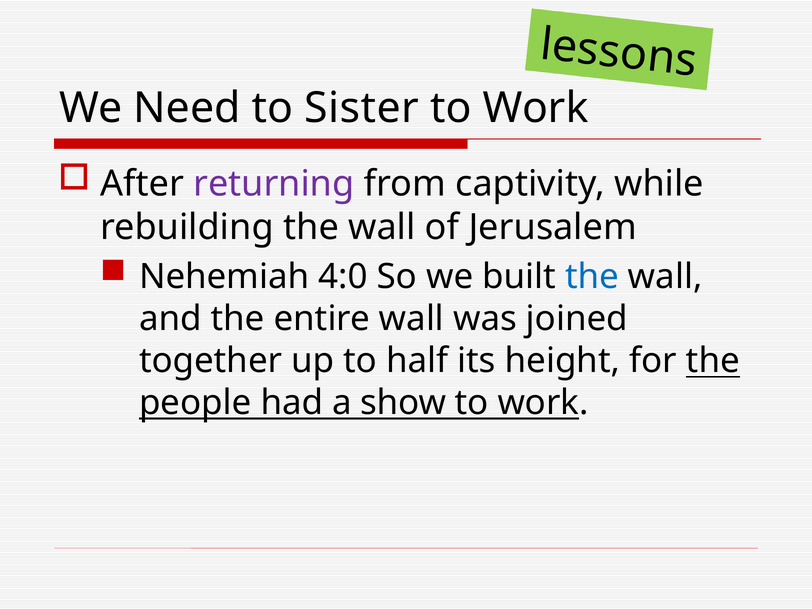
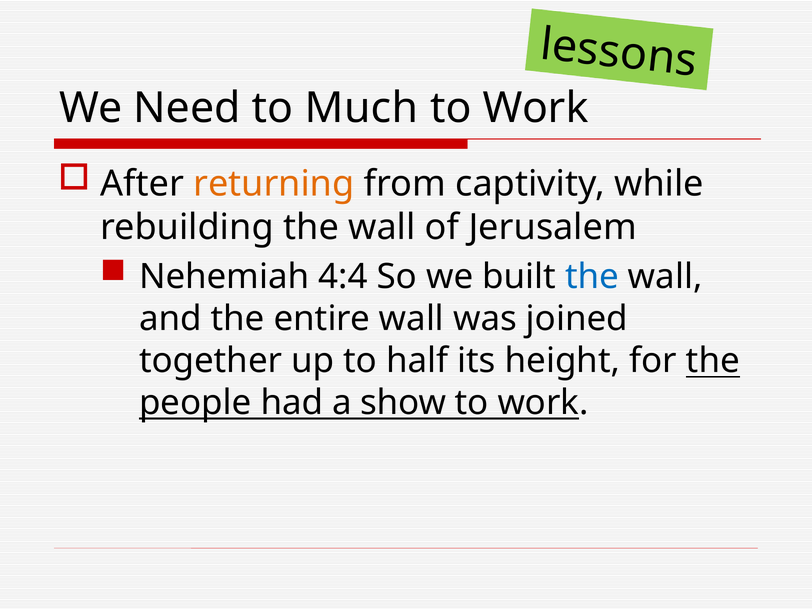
Sister: Sister -> Much
returning colour: purple -> orange
4:0: 4:0 -> 4:4
